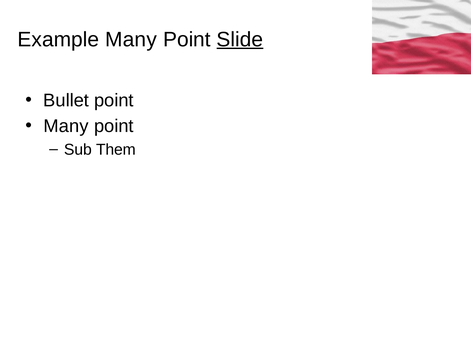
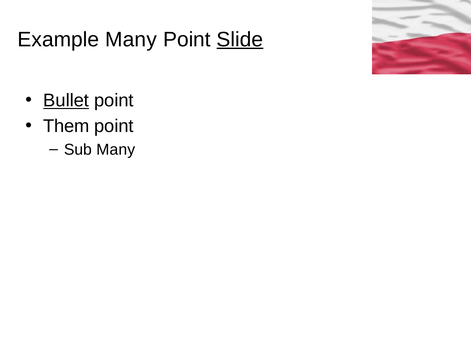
Bullet underline: none -> present
Many at (66, 126): Many -> Them
Sub Them: Them -> Many
